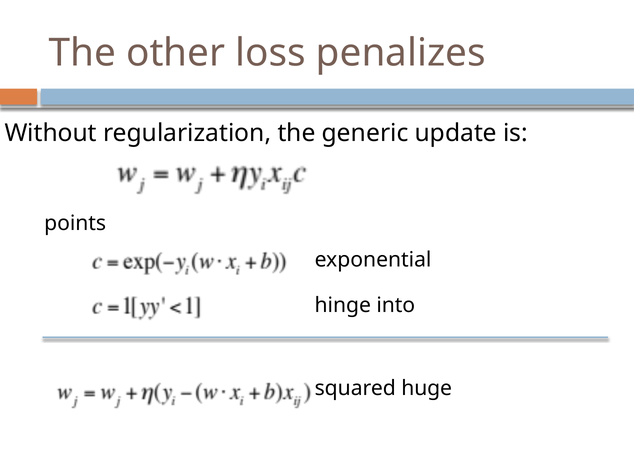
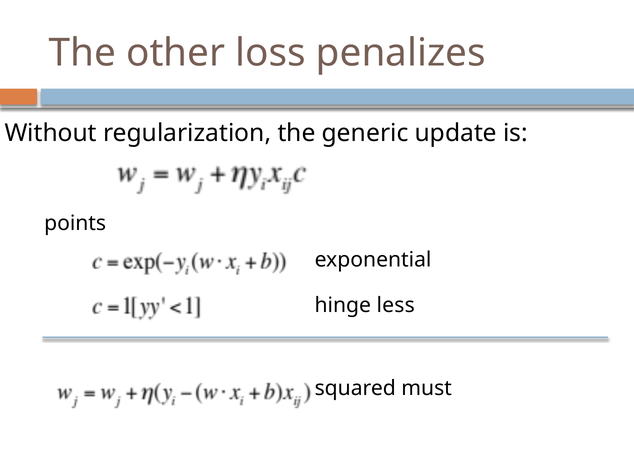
into: into -> less
huge: huge -> must
